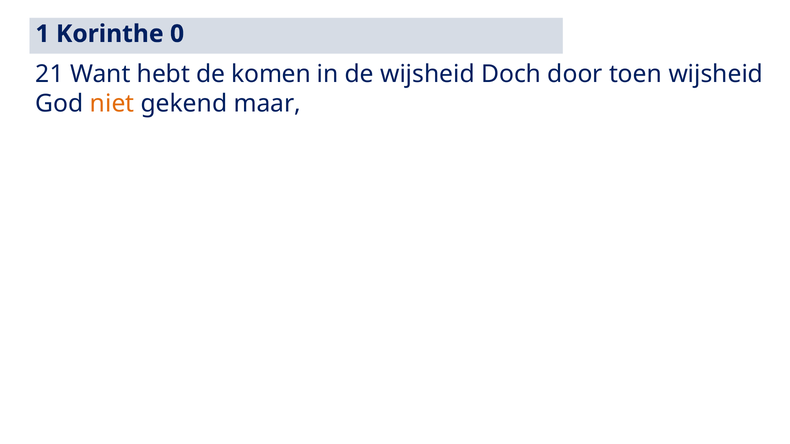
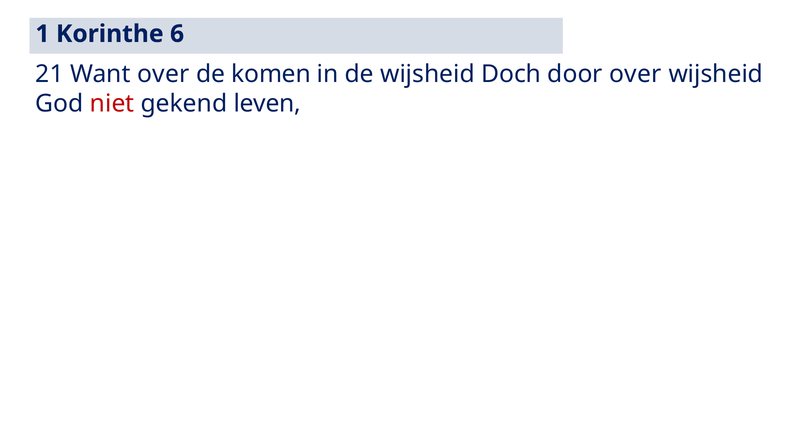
0: 0 -> 6
Want hebt: hebt -> over
door toen: toen -> over
niet colour: orange -> red
maar: maar -> leven
